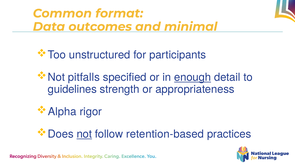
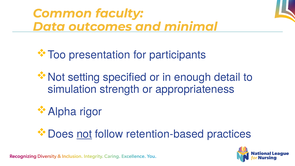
format: format -> faculty
unstructured: unstructured -> presentation
pitfalls: pitfalls -> setting
enough underline: present -> none
guidelines: guidelines -> simulation
